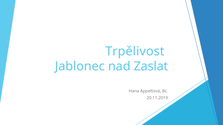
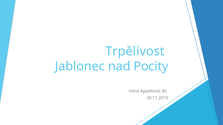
Zaslat: Zaslat -> Pocity
